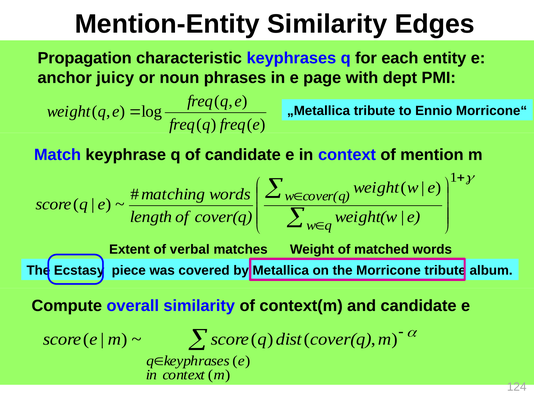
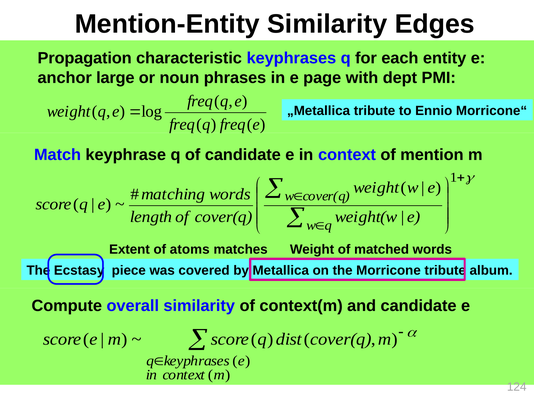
juicy: juicy -> large
verbal: verbal -> atoms
